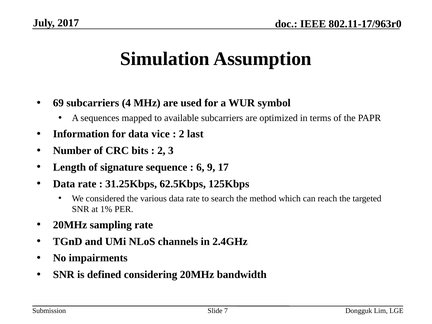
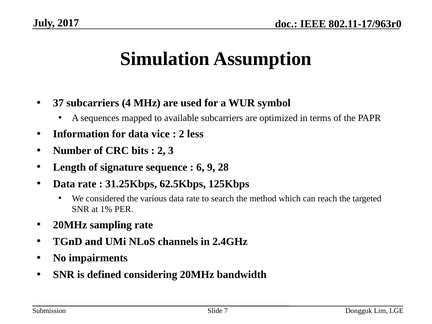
69: 69 -> 37
last: last -> less
17: 17 -> 28
